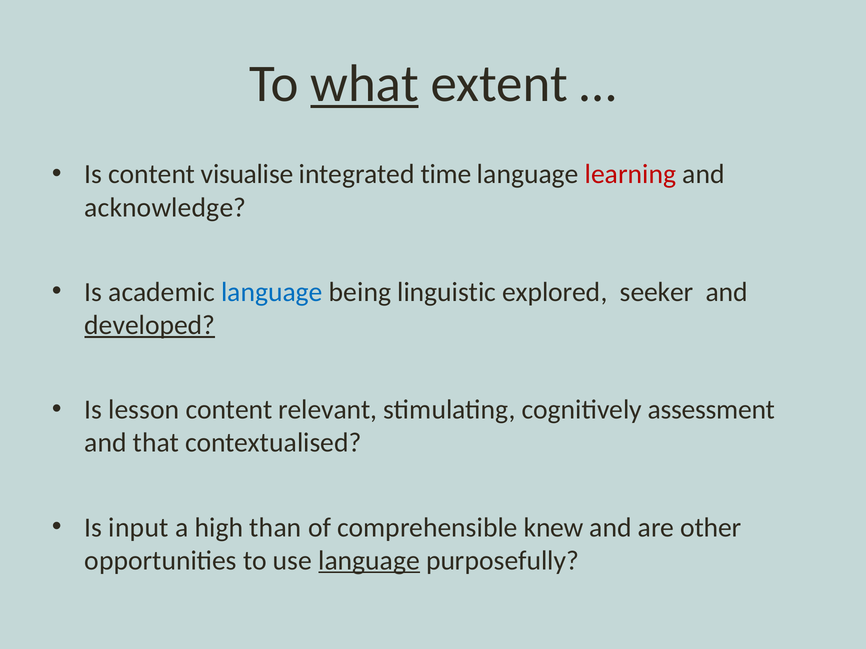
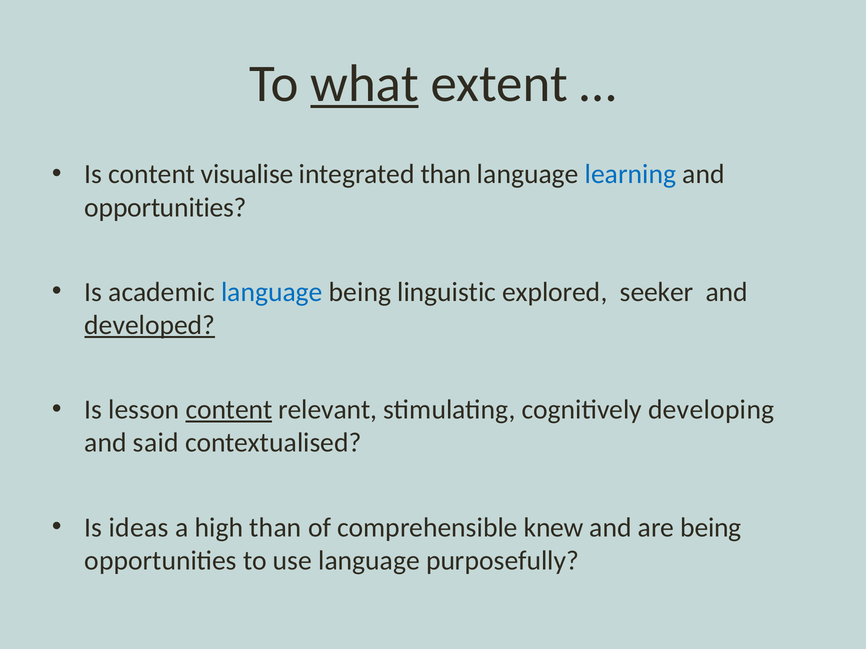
integrated time: time -> than
learning colour: red -> blue
acknowledge at (165, 208): acknowledge -> opportunities
content at (229, 410) underline: none -> present
assessment: assessment -> developing
that: that -> said
input: input -> ideas
are other: other -> being
language at (369, 561) underline: present -> none
